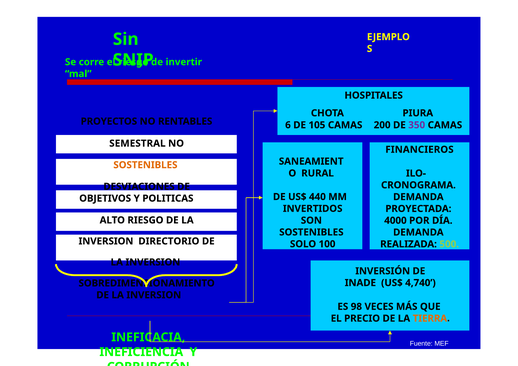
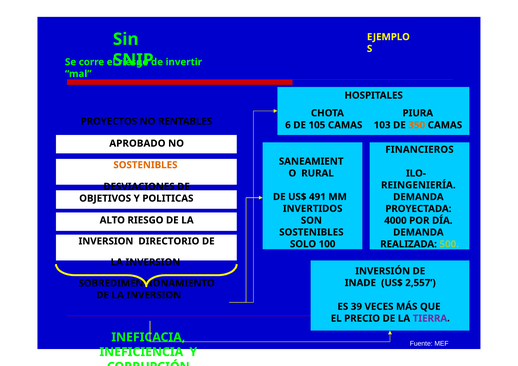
200: 200 -> 103
350 colour: purple -> orange
SEMESTRAL: SEMESTRAL -> APROBADO
CRONOGRAMA: CRONOGRAMA -> REINGENIERÍA
440: 440 -> 491
4,740: 4,740 -> 2,557
98: 98 -> 39
TIERRA colour: orange -> purple
